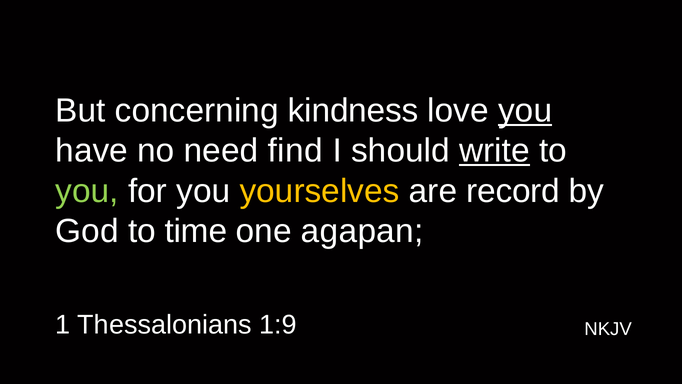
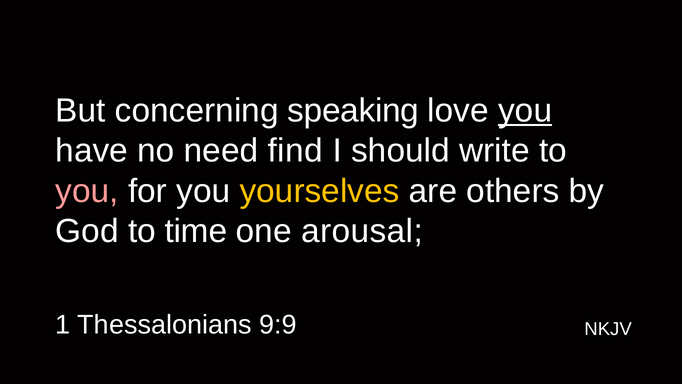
kindness: kindness -> speaking
write underline: present -> none
you at (87, 191) colour: light green -> pink
record: record -> others
agapan: agapan -> arousal
1:9: 1:9 -> 9:9
